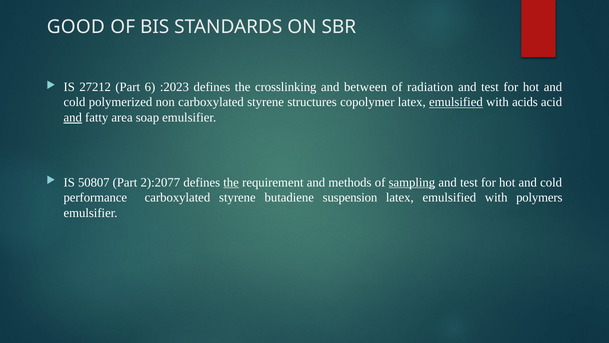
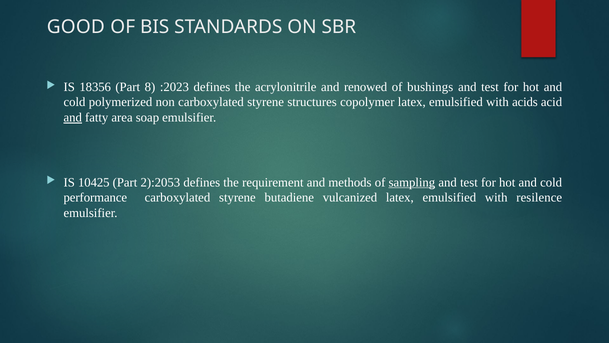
27212: 27212 -> 18356
6: 6 -> 8
crosslinking: crosslinking -> acrylonitrile
between: between -> renowed
radiation: radiation -> bushings
emulsified at (456, 102) underline: present -> none
50807: 50807 -> 10425
2):2077: 2):2077 -> 2):2053
the at (231, 182) underline: present -> none
suspension: suspension -> vulcanized
polymers: polymers -> resilence
